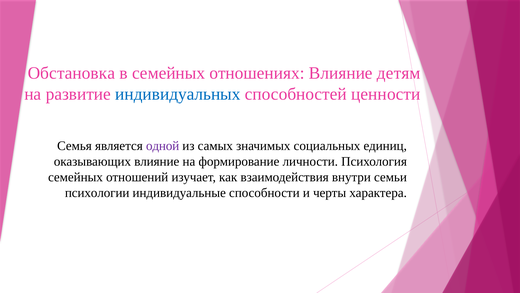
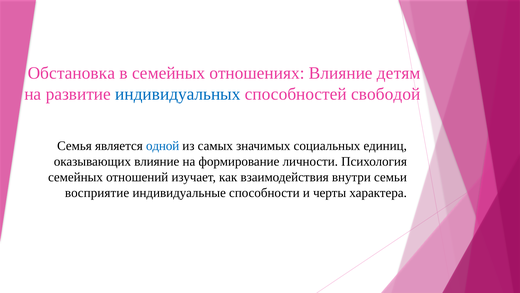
ценности: ценности -> свободой
одной colour: purple -> blue
психологии: психологии -> восприятие
